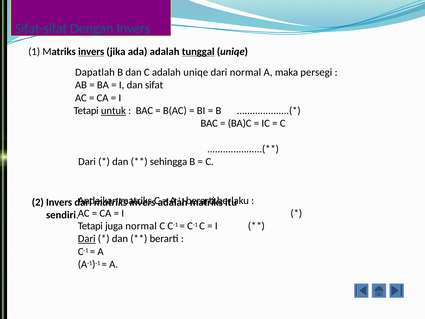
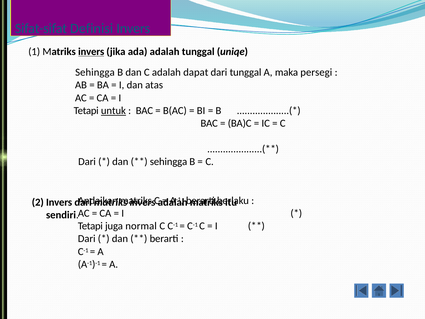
Dengan: Dengan -> Definisi
tunggal at (198, 52) underline: present -> none
Dapatlah at (95, 72): Dapatlah -> Sehingga
adalah uniqe: uniqe -> dapat
dari normal: normal -> tunggal
sifat: sifat -> atas
Dari at (87, 239) underline: present -> none
